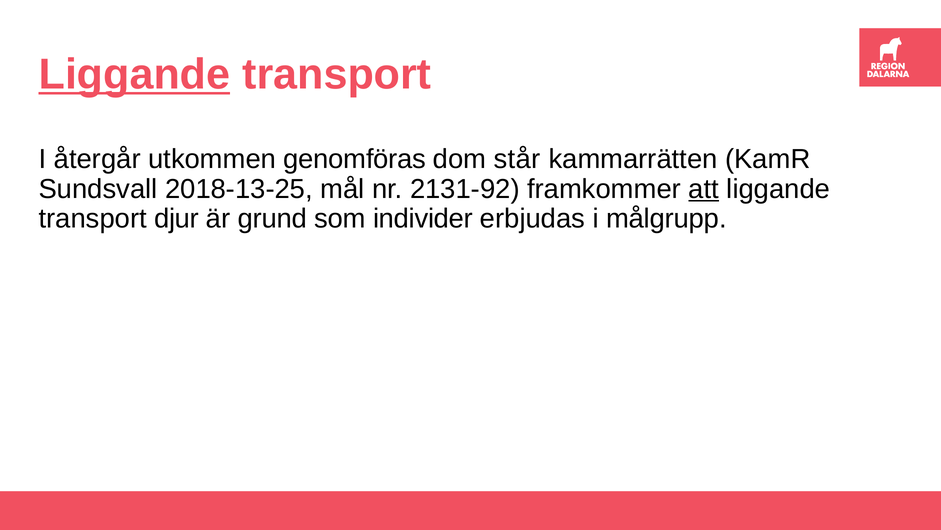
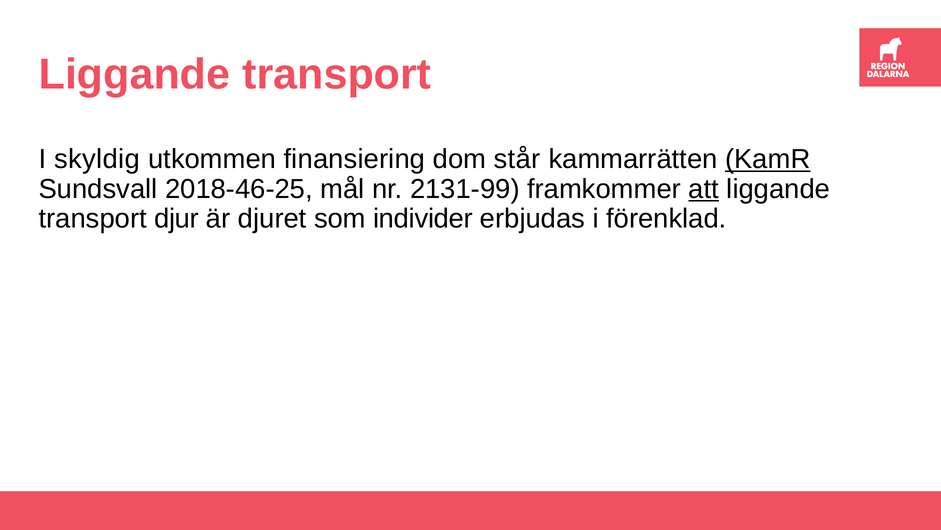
Liggande at (134, 75) underline: present -> none
återgår: återgår -> skyldig
genomföras: genomföras -> finansiering
KamR underline: none -> present
2018-13-25: 2018-13-25 -> 2018-46-25
2131-92: 2131-92 -> 2131-99
grund: grund -> djuret
målgrupp: målgrupp -> förenklad
